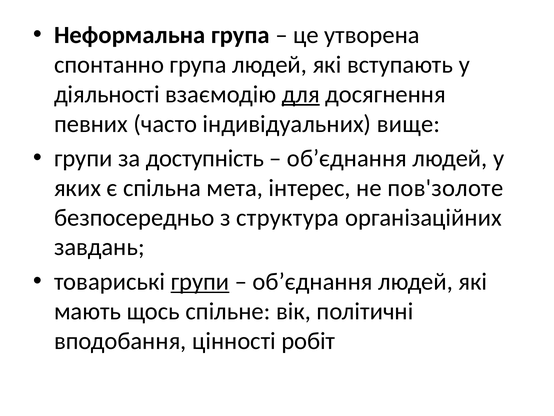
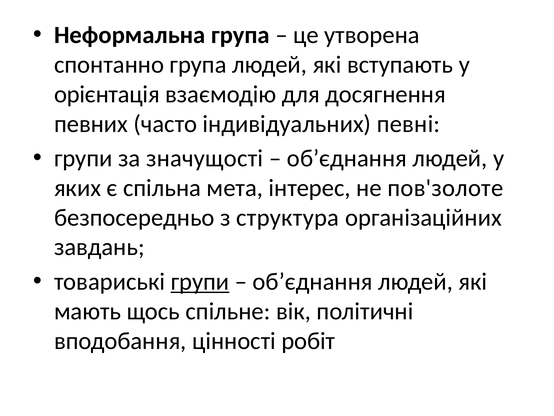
діяльності: діяльності -> орієнтація
для underline: present -> none
вище: вище -> певні
доступність: доступність -> значущості
